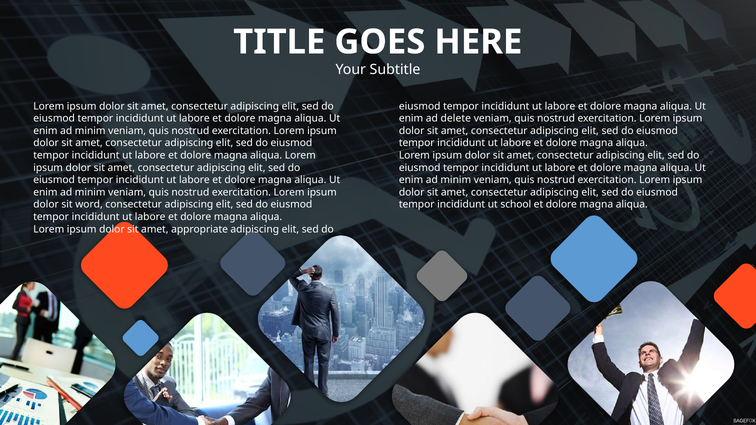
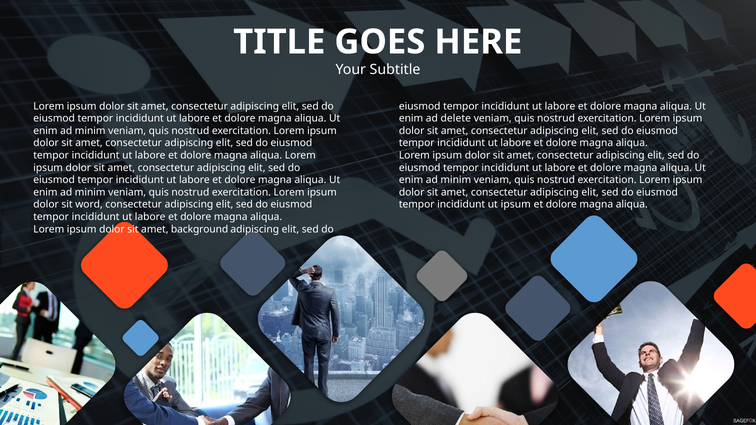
ut school: school -> ipsum
appropriate: appropriate -> background
